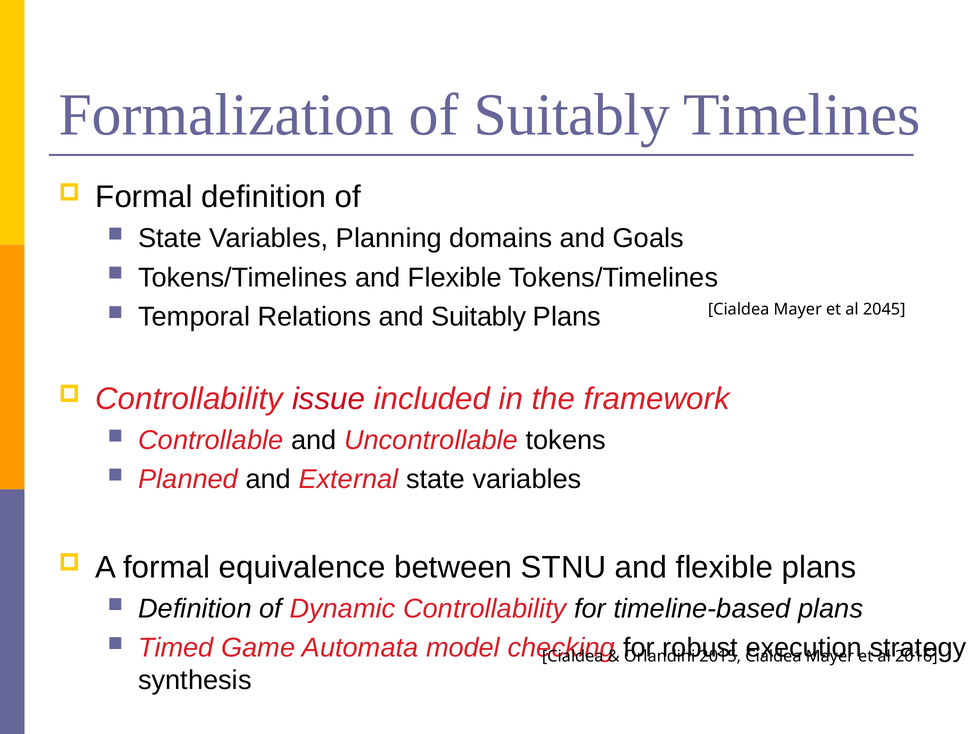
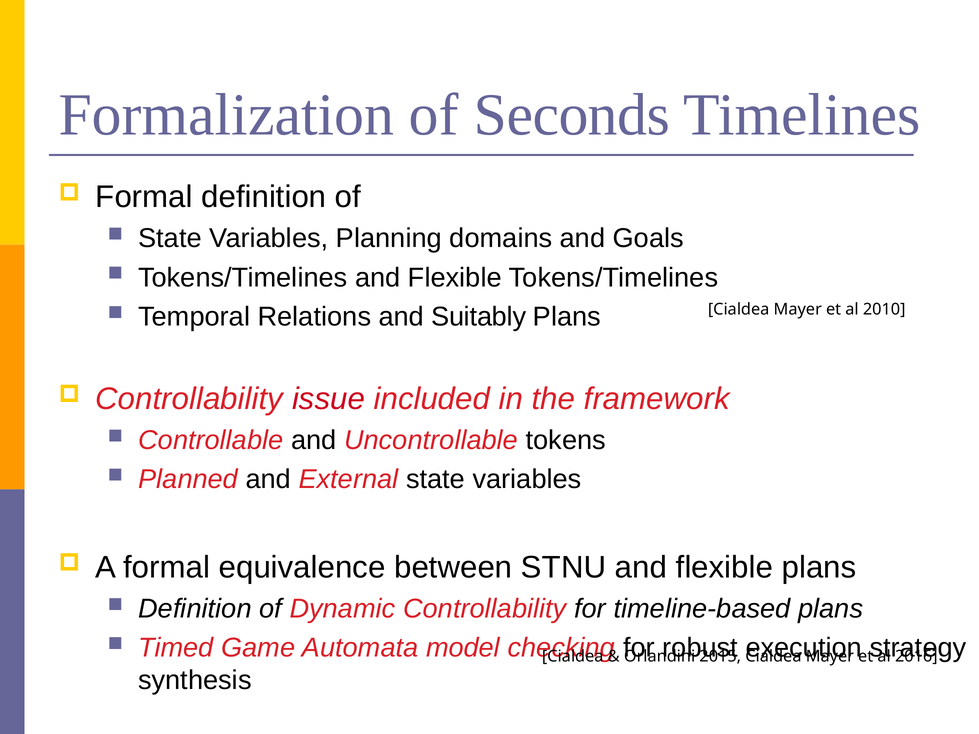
of Suitably: Suitably -> Seconds
2045: 2045 -> 2010
